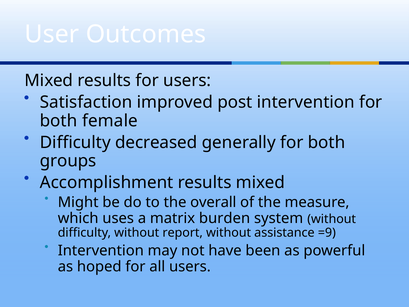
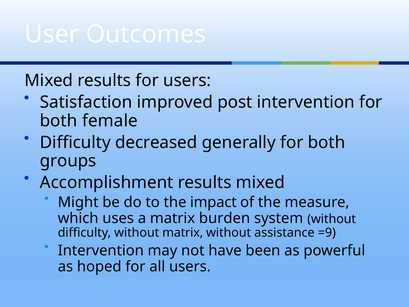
overall: overall -> impact
without report: report -> matrix
